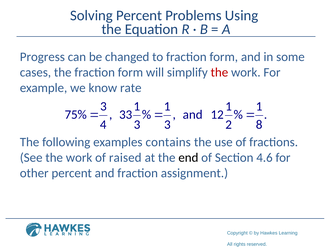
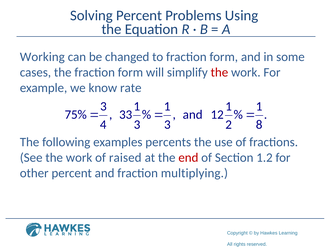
Progress: Progress -> Working
contains: contains -> percents
end colour: black -> red
4.6: 4.6 -> 1.2
assignment: assignment -> multiplying
